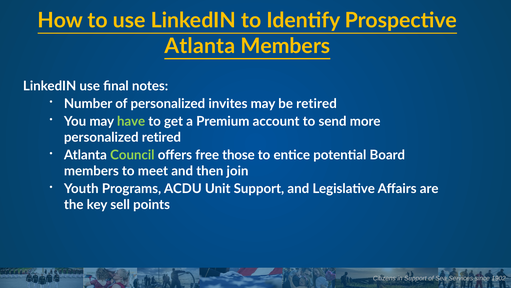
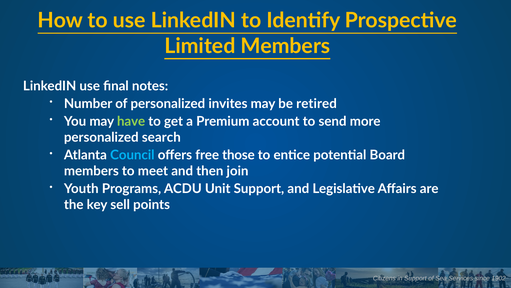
Atlanta at (200, 46): Atlanta -> Limited
personalized retired: retired -> search
Council colour: light green -> light blue
